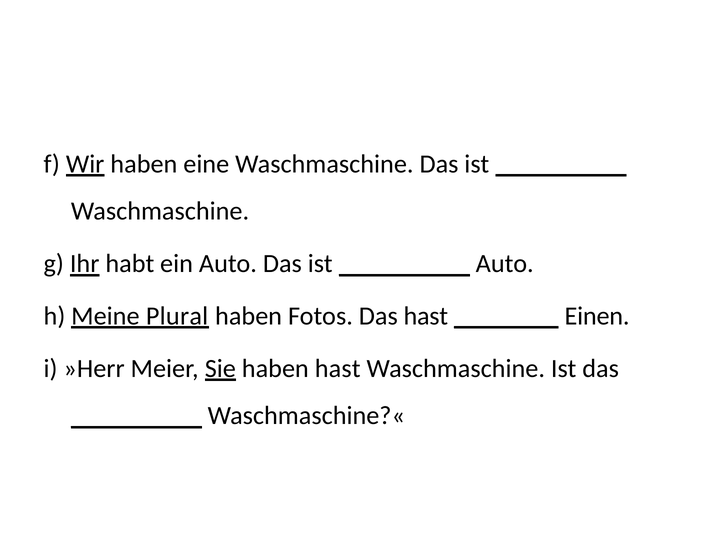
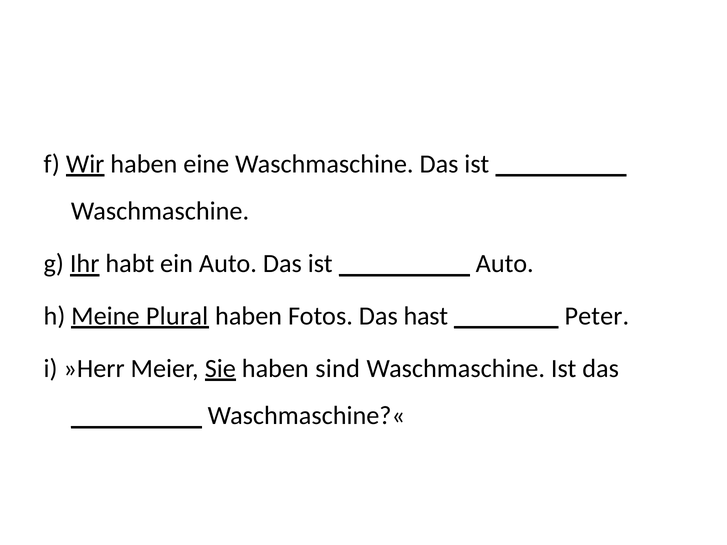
Einen: Einen -> Peter
haben hast: hast -> sind
